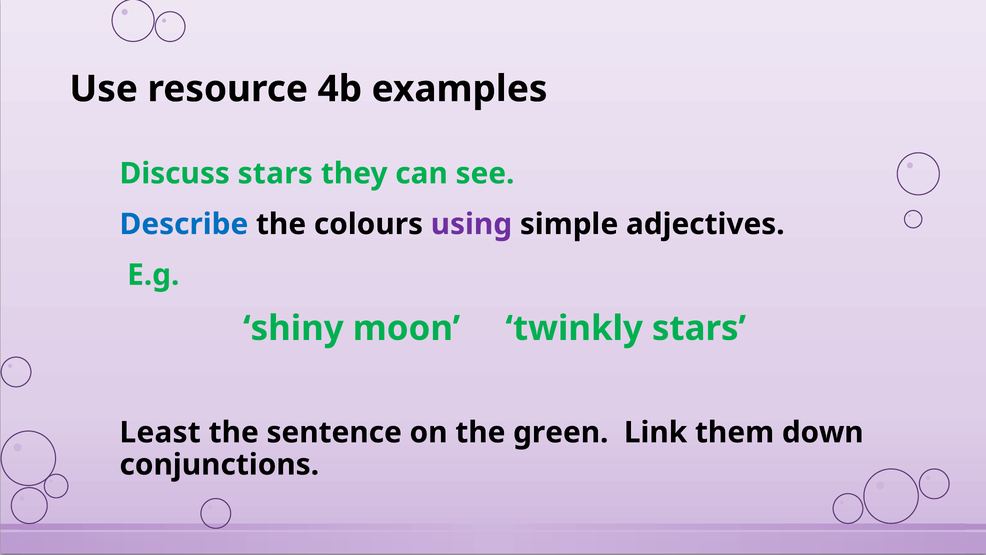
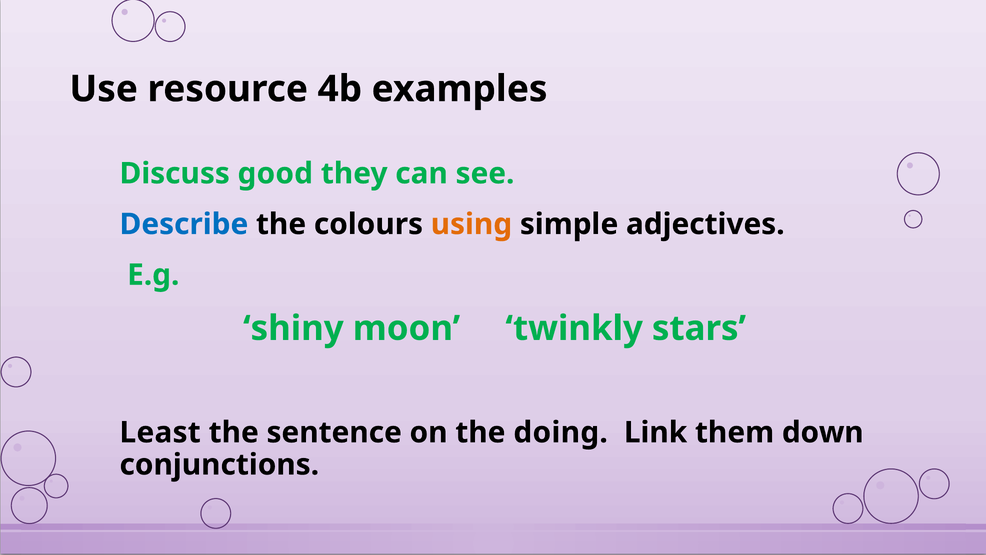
Discuss stars: stars -> good
using colour: purple -> orange
green: green -> doing
